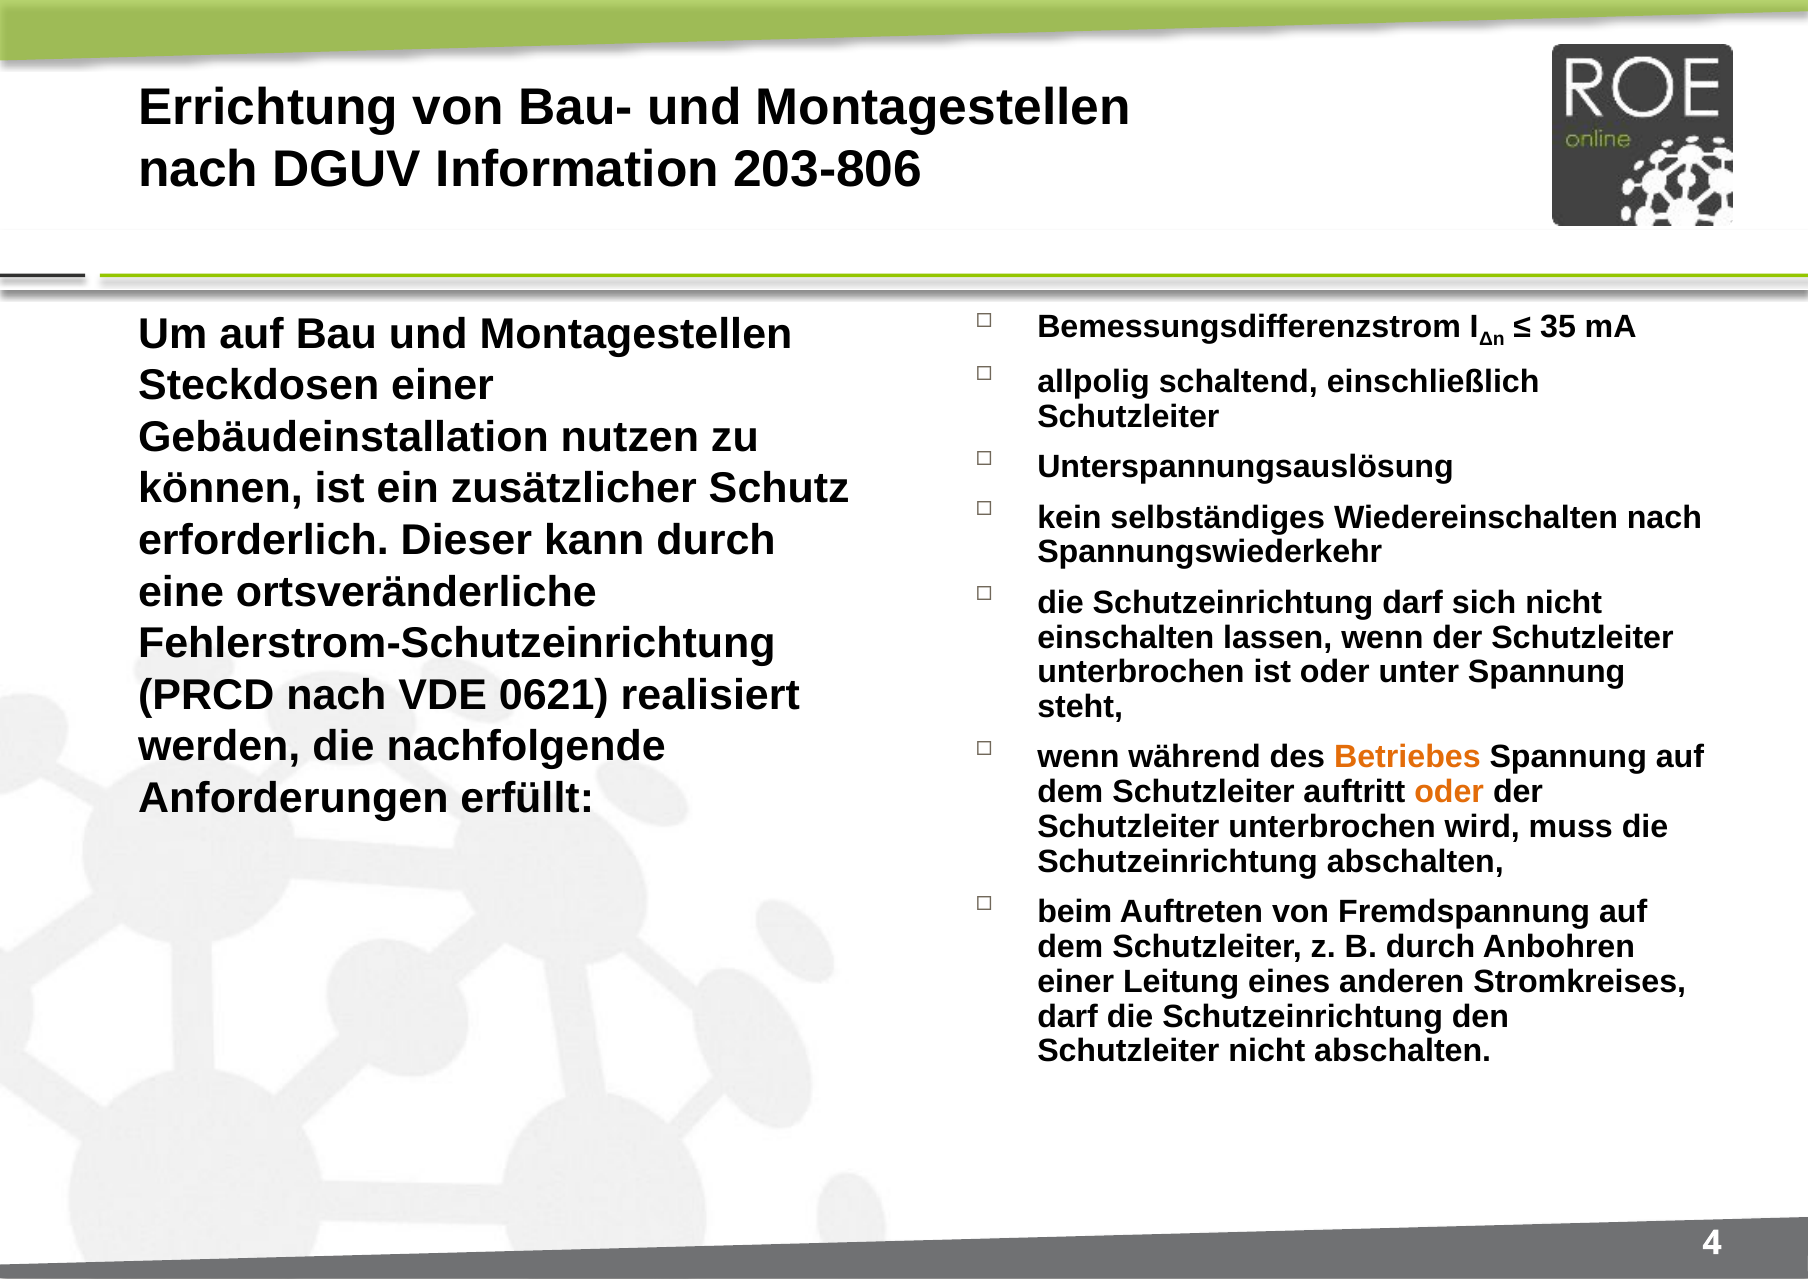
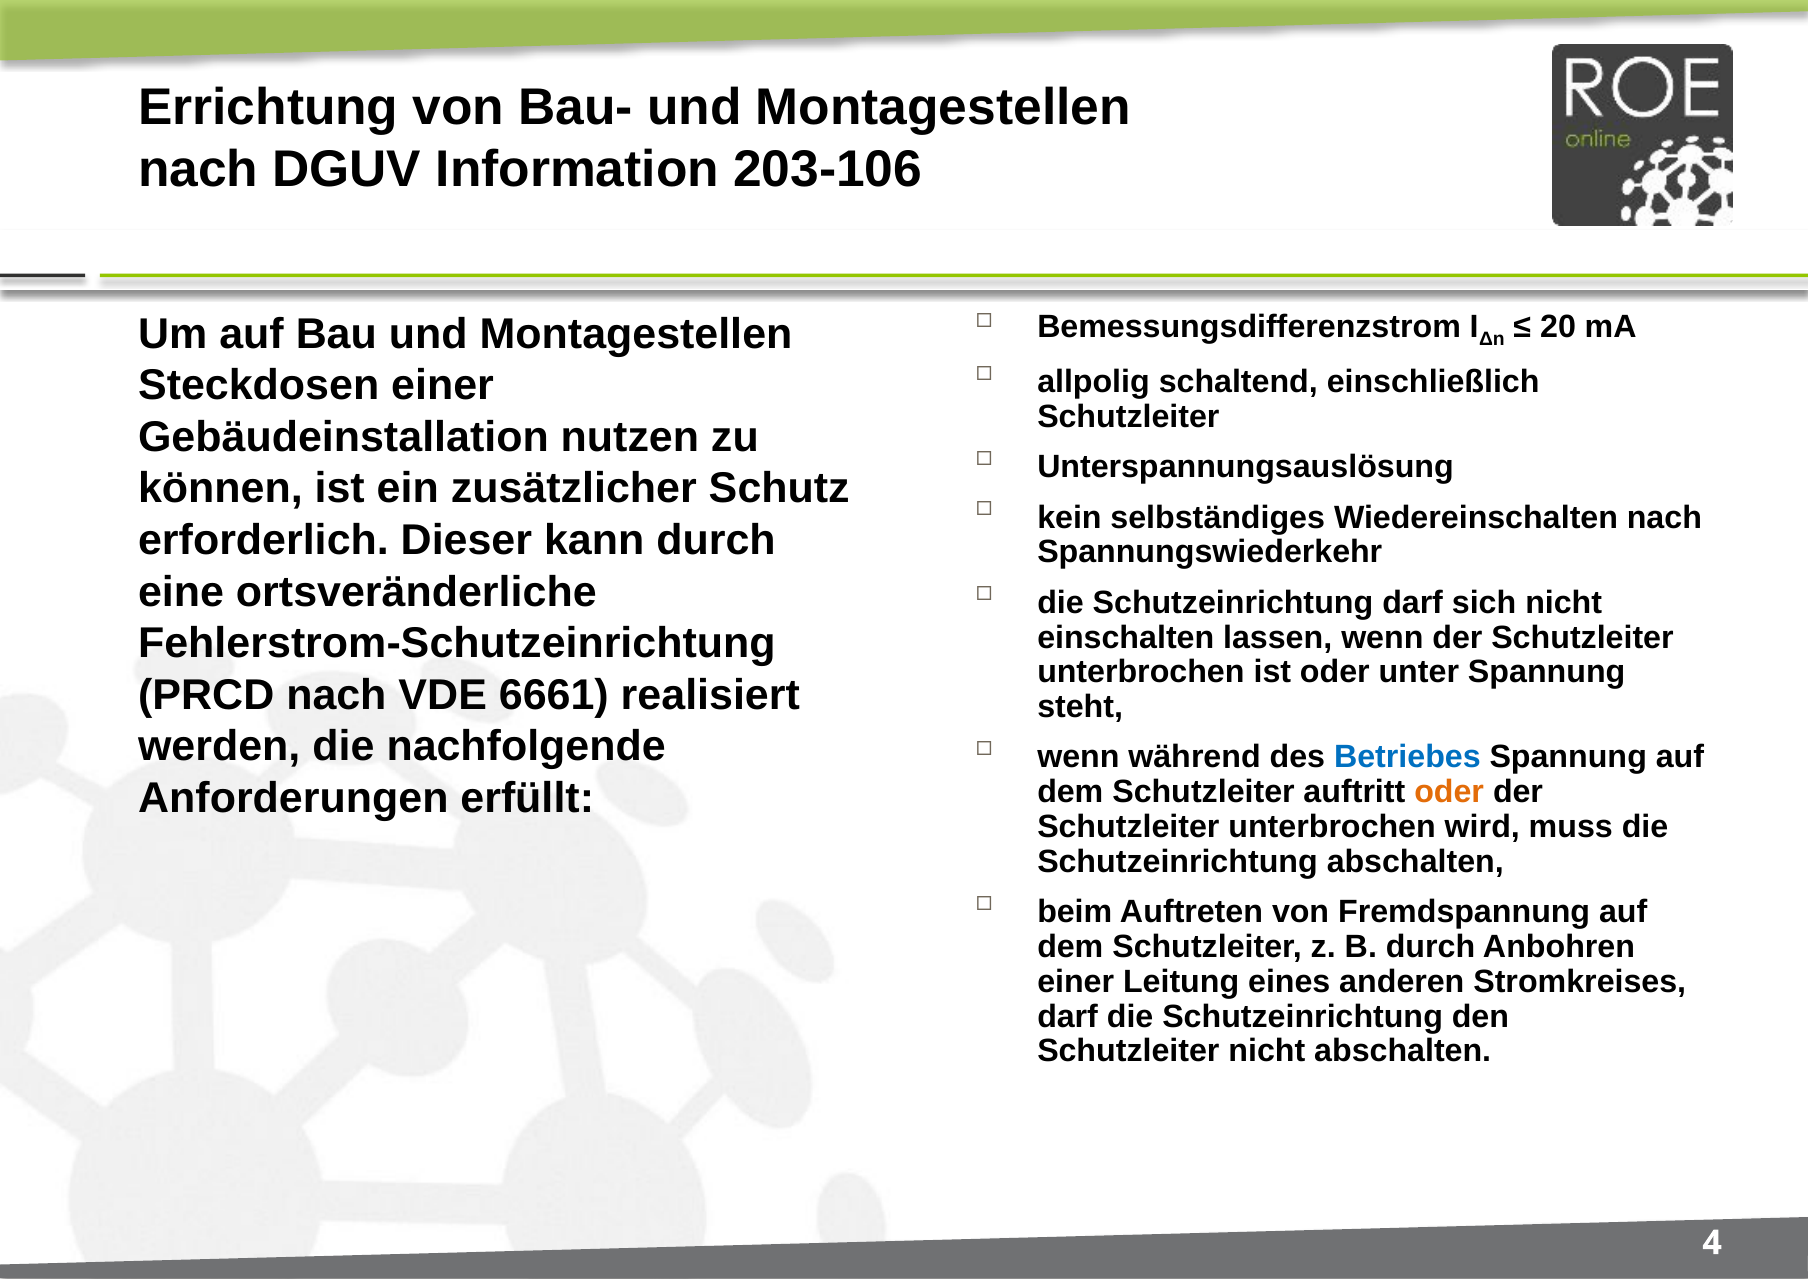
203-806: 203-806 -> 203-106
35: 35 -> 20
0621: 0621 -> 6661
Betriebes colour: orange -> blue
